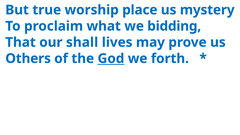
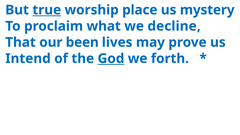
true underline: none -> present
bidding: bidding -> decline
shall: shall -> been
Others: Others -> Intend
